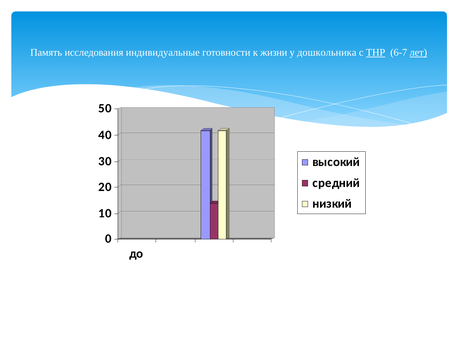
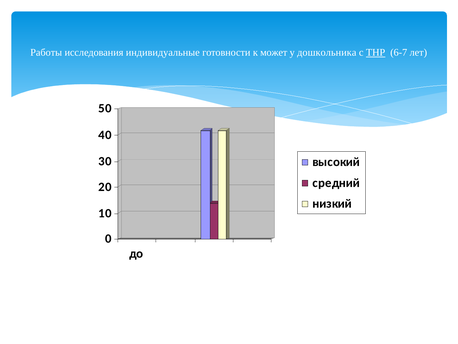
Память: Память -> Работы
жизни: жизни -> может
лет underline: present -> none
